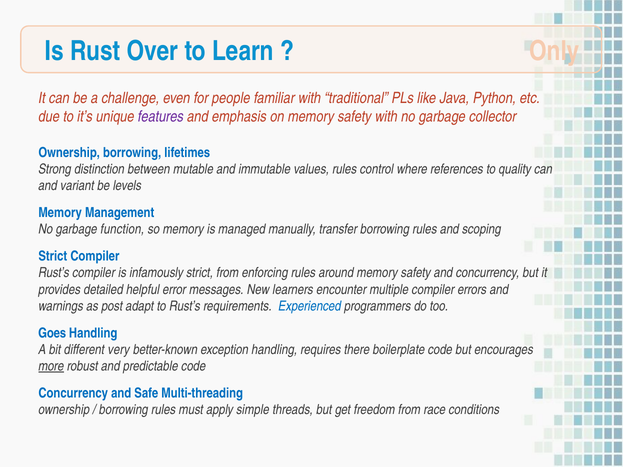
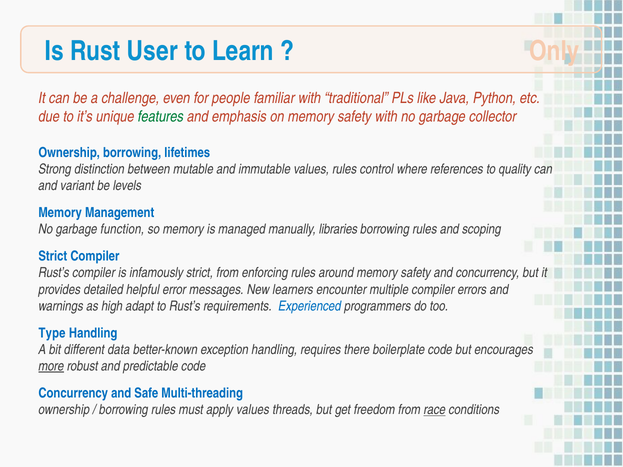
Over: Over -> User
features colour: purple -> green
transfer: transfer -> libraries
post: post -> high
Goes: Goes -> Type
very: very -> data
apply simple: simple -> values
race underline: none -> present
